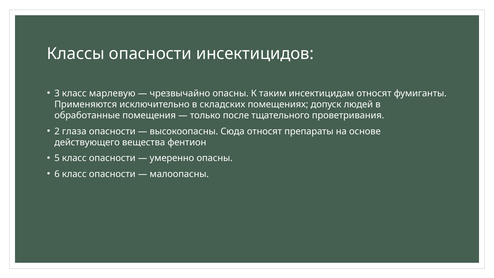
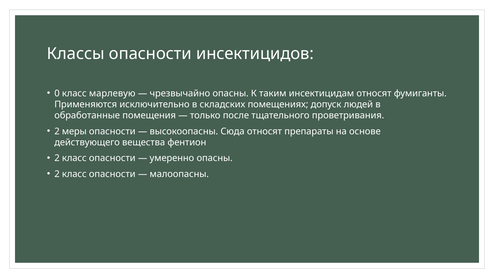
3: 3 -> 0
глаза: глаза -> меры
5 at (57, 158): 5 -> 2
6 at (57, 174): 6 -> 2
